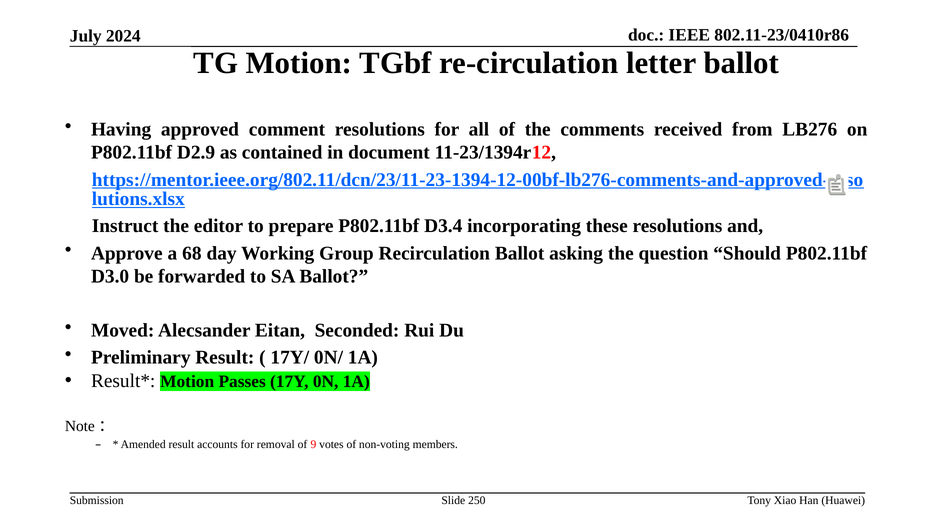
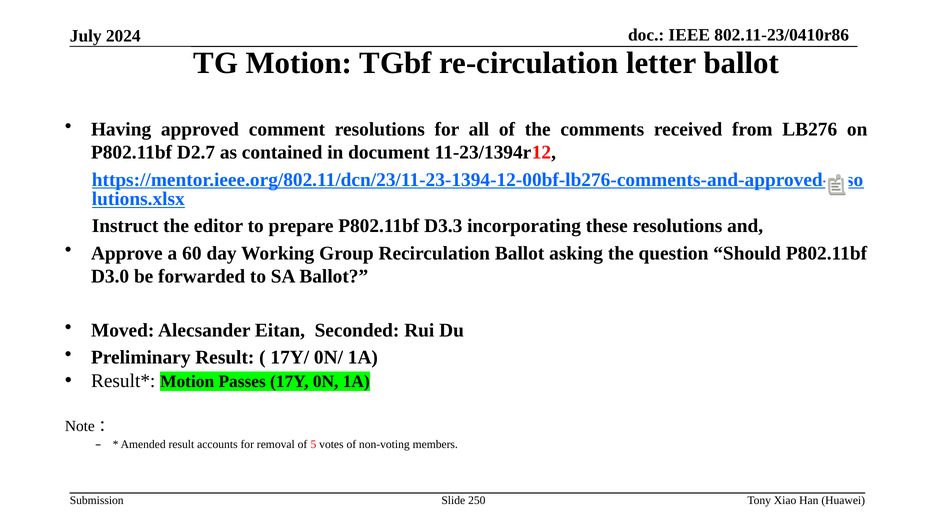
D2.9: D2.9 -> D2.7
D3.4: D3.4 -> D3.3
68: 68 -> 60
9: 9 -> 5
